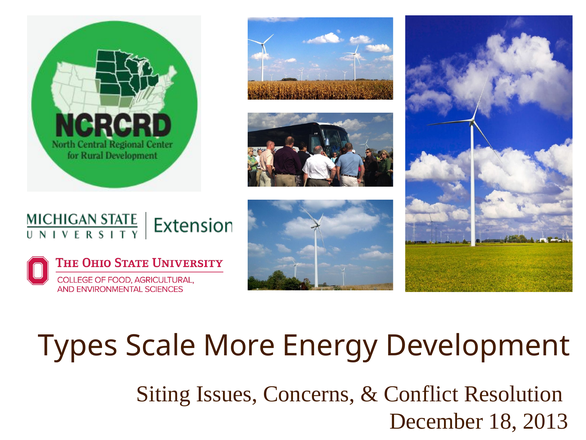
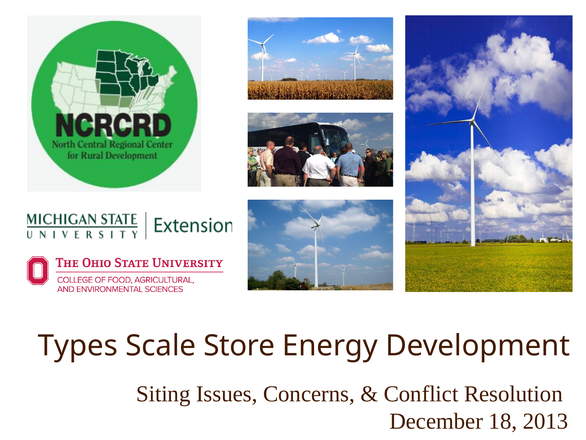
More: More -> Store
